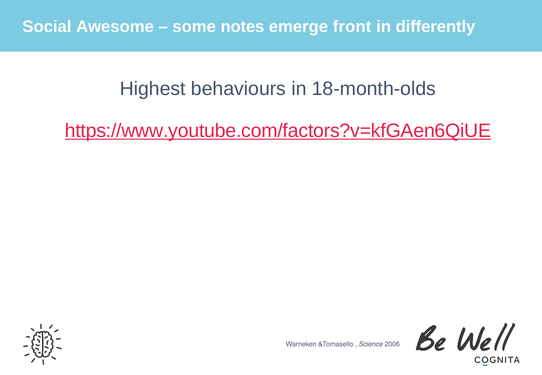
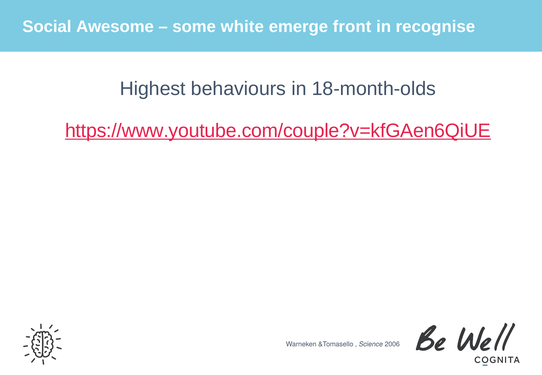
notes: notes -> white
differently: differently -> recognise
https://www.youtube.com/factors?v=kfGAen6QiUE: https://www.youtube.com/factors?v=kfGAen6QiUE -> https://www.youtube.com/couple?v=kfGAen6QiUE
